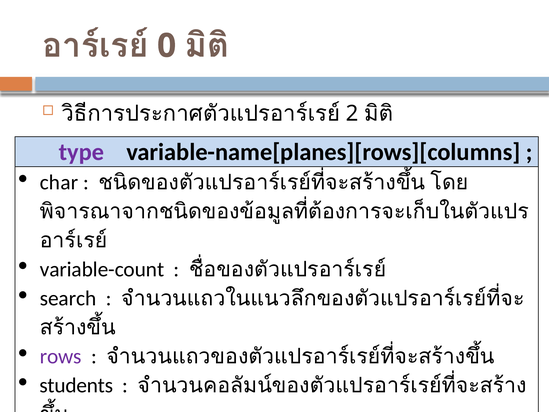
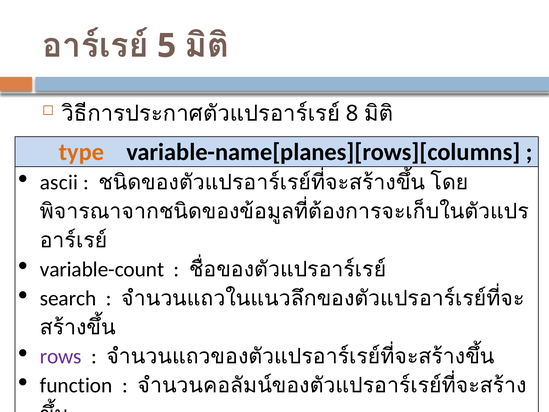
0: 0 -> 5
2: 2 -> 8
type colour: purple -> orange
char: char -> ascii
students: students -> function
